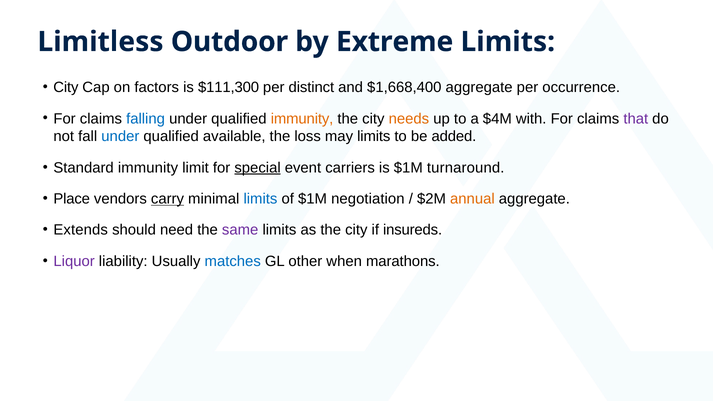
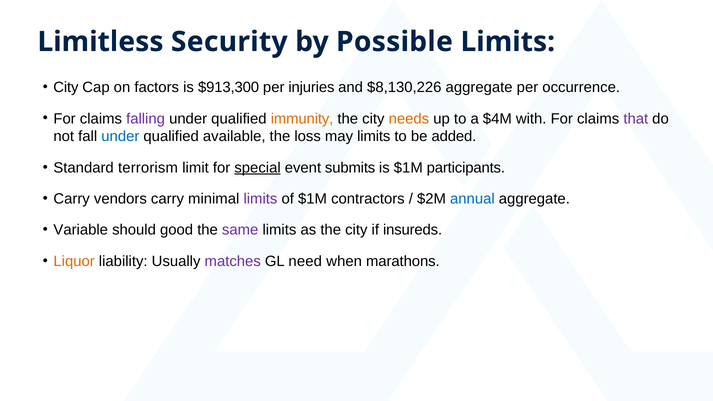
Outdoor: Outdoor -> Security
Extreme: Extreme -> Possible
$111,300: $111,300 -> $913,300
distinct: distinct -> injuries
$1,668,400: $1,668,400 -> $8,130,226
falling colour: blue -> purple
Standard immunity: immunity -> terrorism
carriers: carriers -> submits
turnaround: turnaround -> participants
Place at (72, 199): Place -> Carry
carry at (167, 199) underline: present -> none
limits at (260, 199) colour: blue -> purple
negotiation: negotiation -> contractors
annual colour: orange -> blue
Extends: Extends -> Variable
need: need -> good
Liquor colour: purple -> orange
matches colour: blue -> purple
other: other -> need
